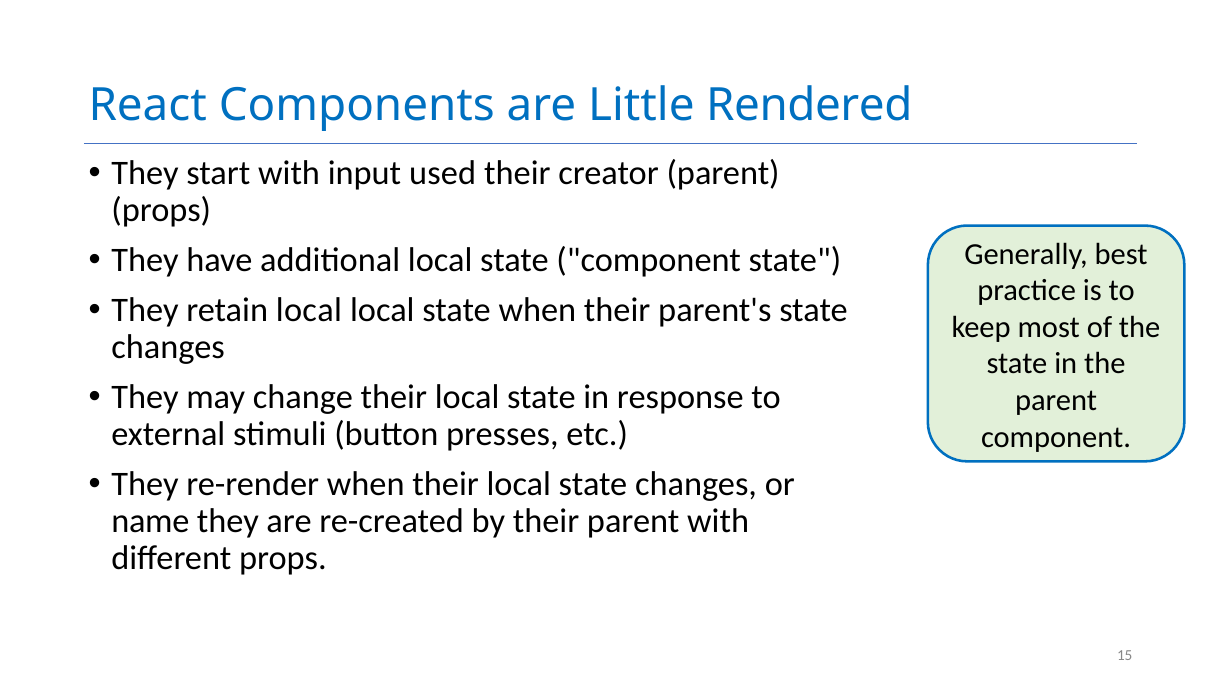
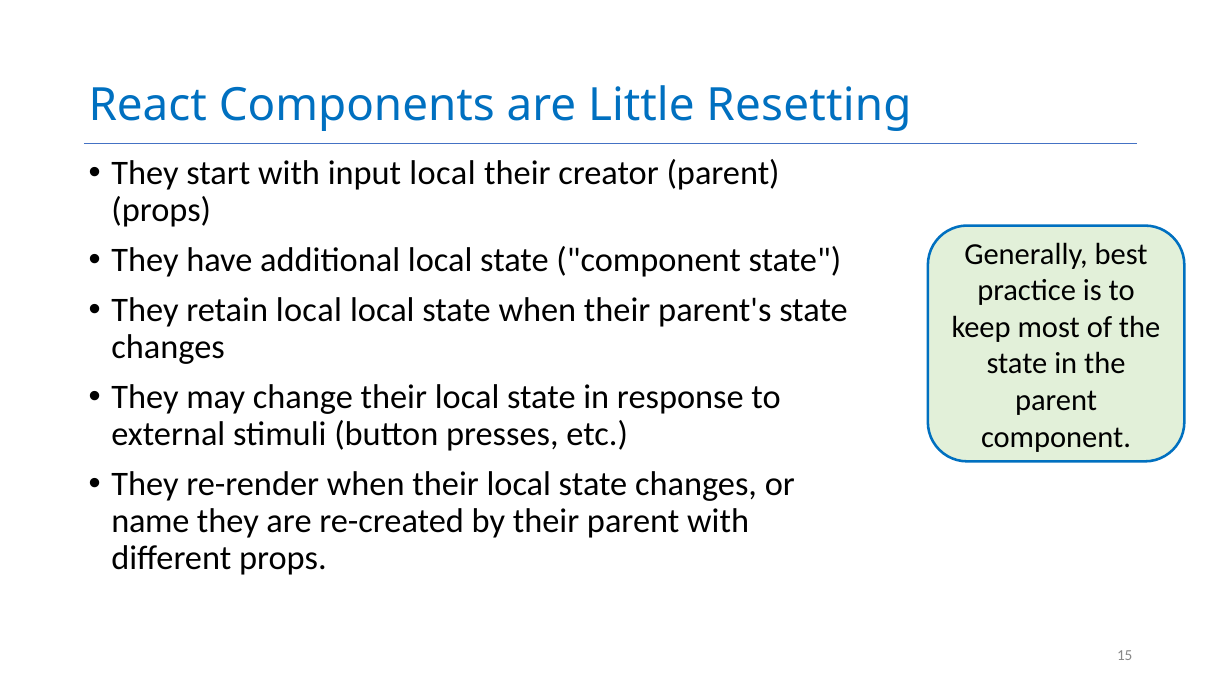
Rendered: Rendered -> Resetting
input used: used -> local
